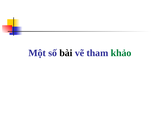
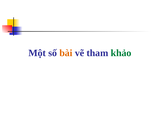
bài colour: black -> orange
